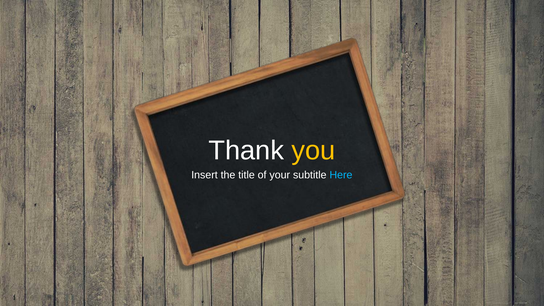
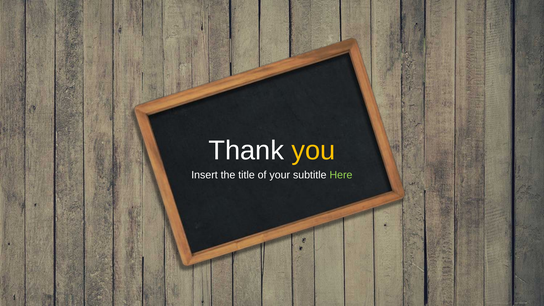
Here colour: light blue -> light green
